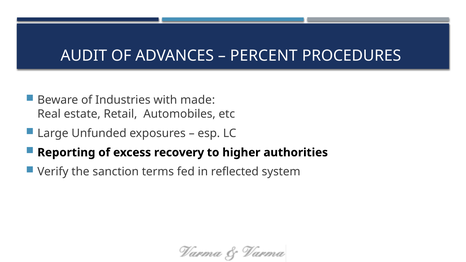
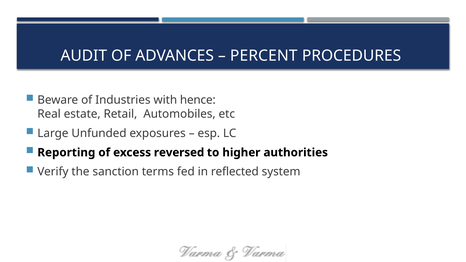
made: made -> hence
recovery: recovery -> reversed
